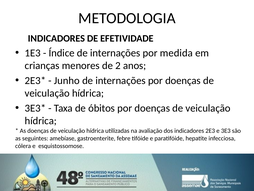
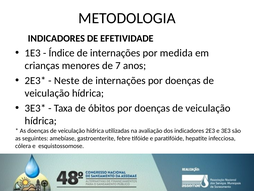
2: 2 -> 7
Junho: Junho -> Neste
